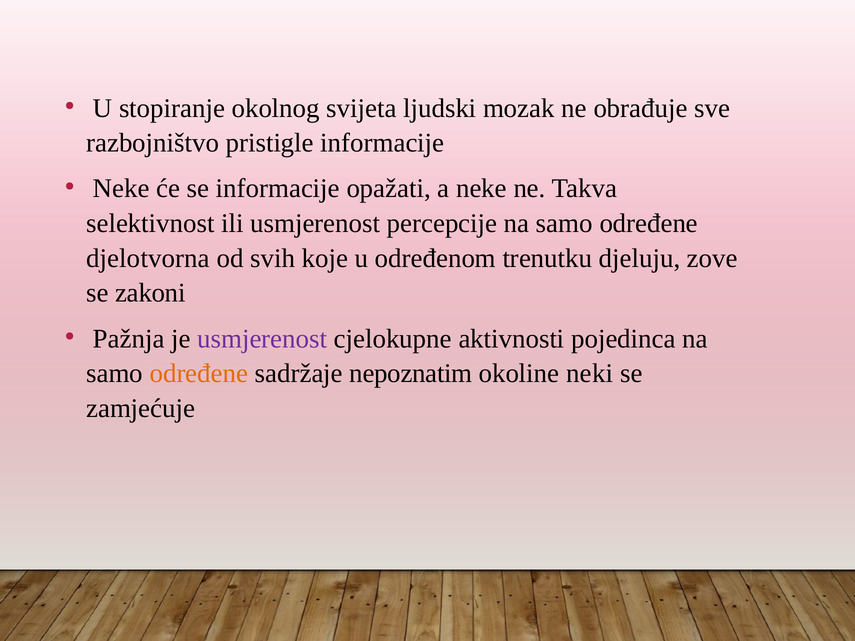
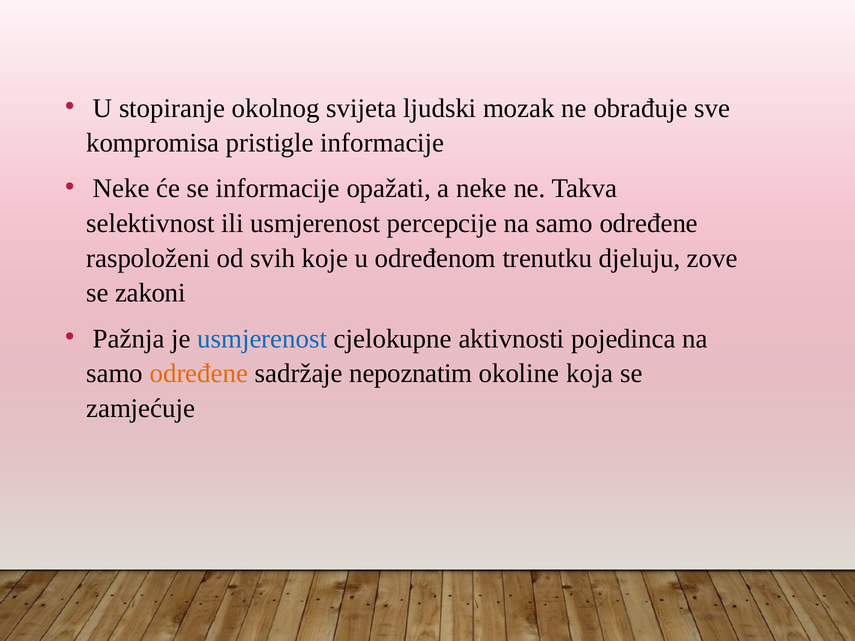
razbojništvo: razbojništvo -> kompromisa
djelotvorna: djelotvorna -> raspoloženi
usmjerenost at (262, 339) colour: purple -> blue
neki: neki -> koja
